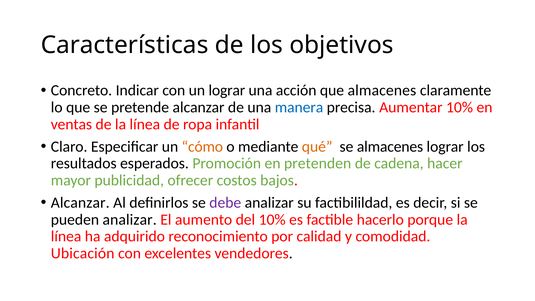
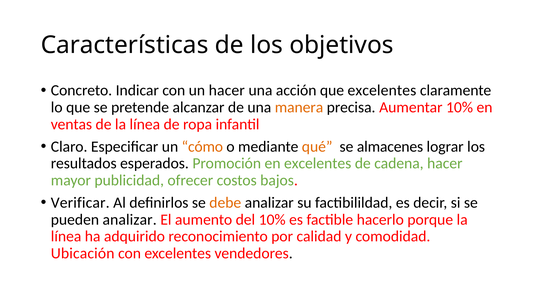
un lograr: lograr -> hacer
que almacenes: almacenes -> excelentes
manera colour: blue -> orange
en pretenden: pretenden -> excelentes
Alcanzar at (80, 203): Alcanzar -> Verificar
debe colour: purple -> orange
